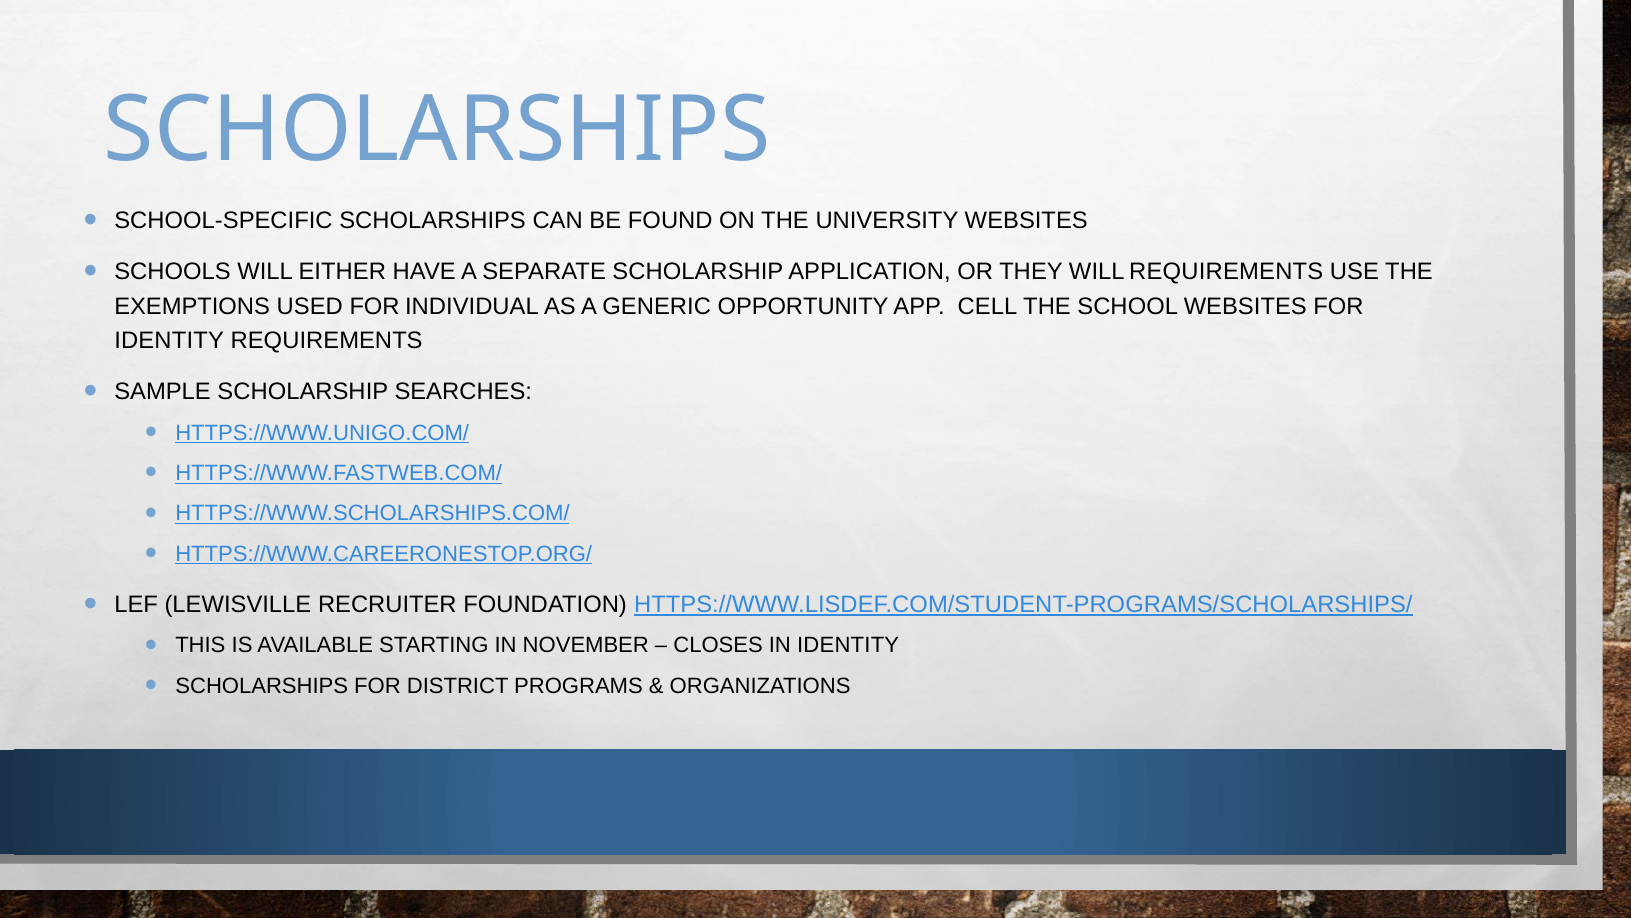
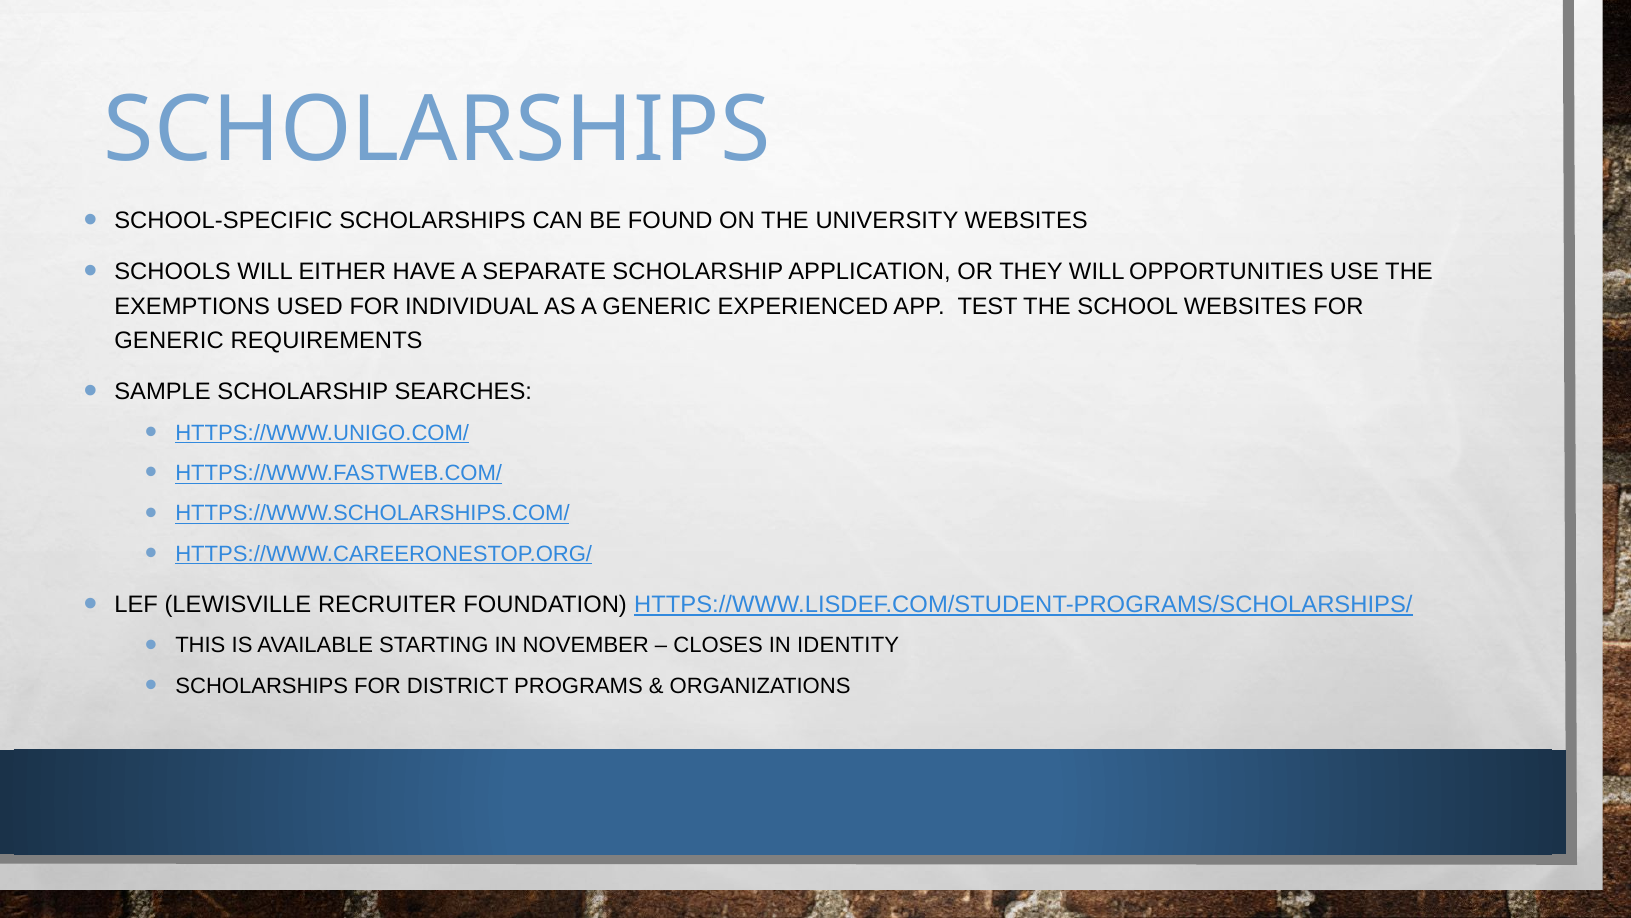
WILL REQUIREMENTS: REQUIREMENTS -> OPPORTUNITIES
OPPORTUNITY: OPPORTUNITY -> EXPERIENCED
CELL: CELL -> TEST
IDENTITY at (169, 340): IDENTITY -> GENERIC
